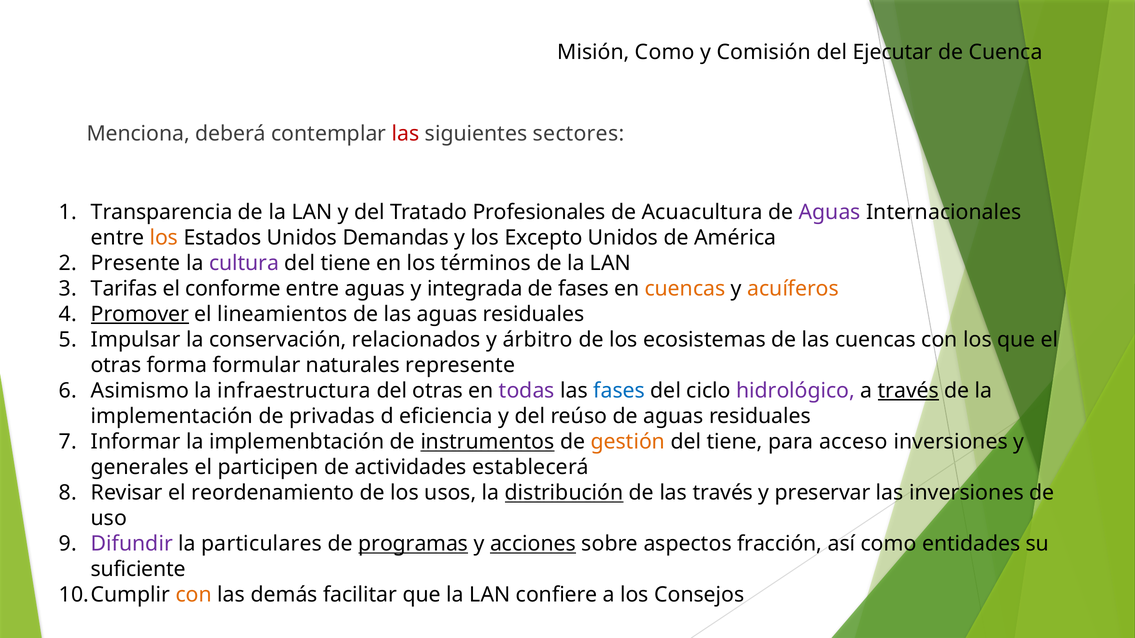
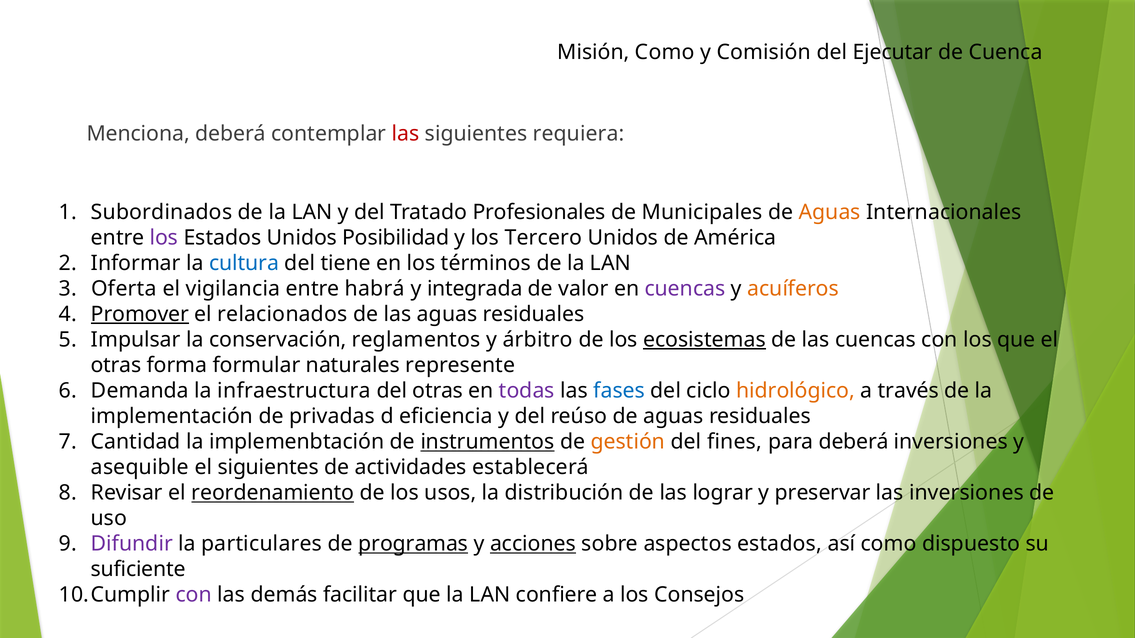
sectores: sectores -> requiera
Transparencia: Transparencia -> Subordinados
Acuacultura: Acuacultura -> Municipales
Aguas at (830, 212) colour: purple -> orange
los at (164, 238) colour: orange -> purple
Demandas: Demandas -> Posibilidad
Excepto: Excepto -> Tercero
Presente: Presente -> Informar
cultura colour: purple -> blue
Tarifas: Tarifas -> Oferta
conforme: conforme -> vigilancia
entre aguas: aguas -> habrá
de fases: fases -> valor
cuencas at (685, 289) colour: orange -> purple
lineamientos: lineamientos -> relacionados
relacionados: relacionados -> reglamentos
ecosistemas underline: none -> present
Asimismo: Asimismo -> Demanda
hidrológico colour: purple -> orange
través at (908, 391) underline: present -> none
Informar: Informar -> Cantidad
tiene at (735, 442): tiene -> fines
para acceso: acceso -> deberá
generales: generales -> asequible
el participen: participen -> siguientes
reordenamiento underline: none -> present
distribución underline: present -> none
las través: través -> lograr
aspectos fracción: fracción -> estados
entidades: entidades -> dispuesto
con at (194, 595) colour: orange -> purple
